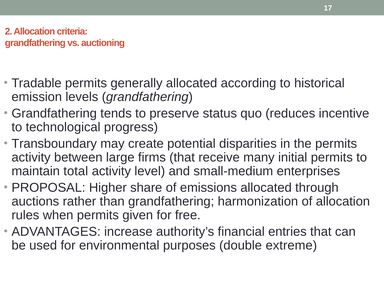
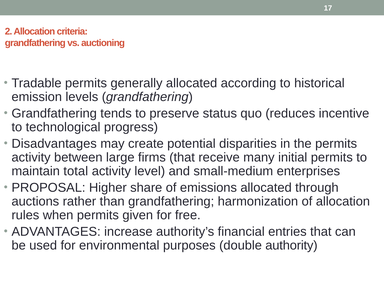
Transboundary: Transboundary -> Disadvantages
extreme: extreme -> authority
